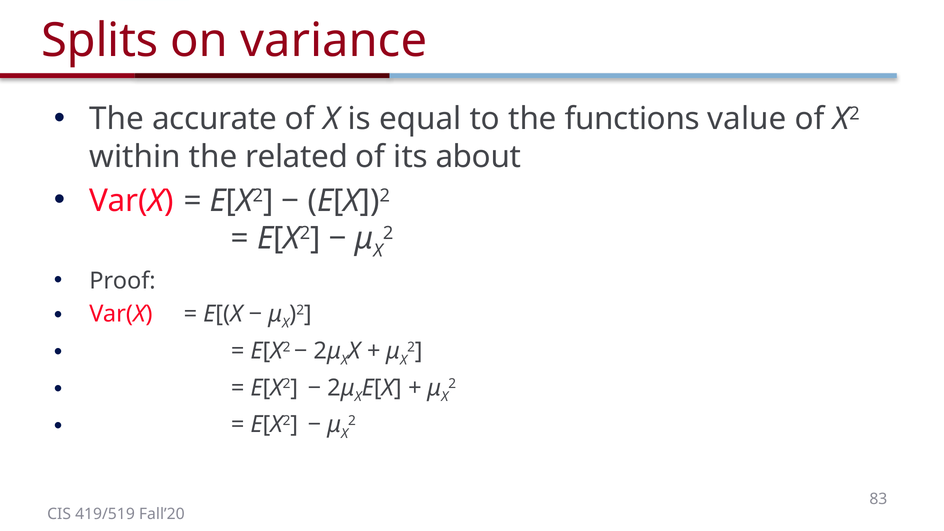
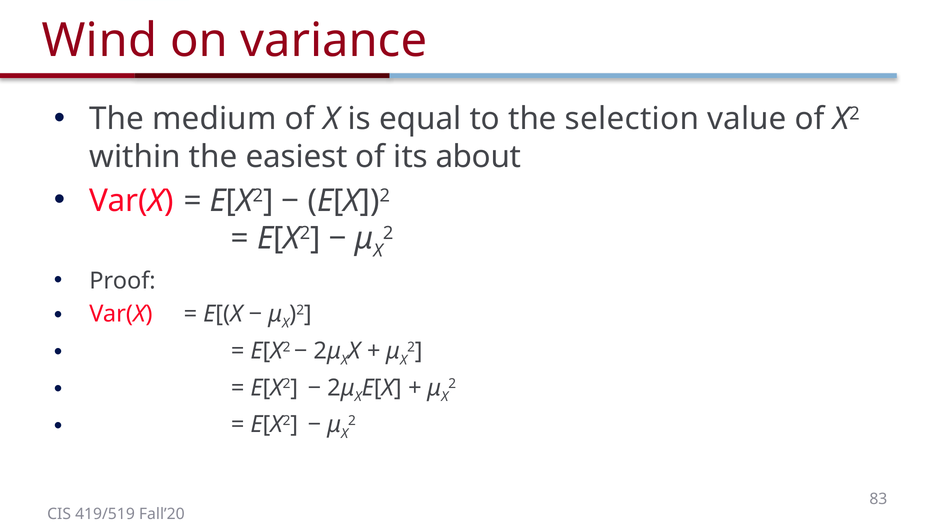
Splits: Splits -> Wind
accurate: accurate -> medium
functions: functions -> selection
related: related -> easiest
